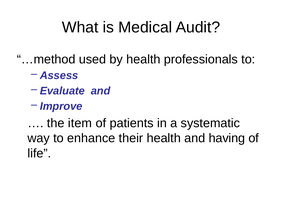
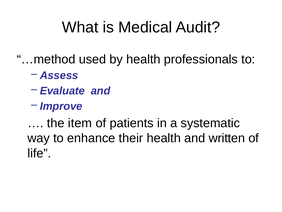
having: having -> written
